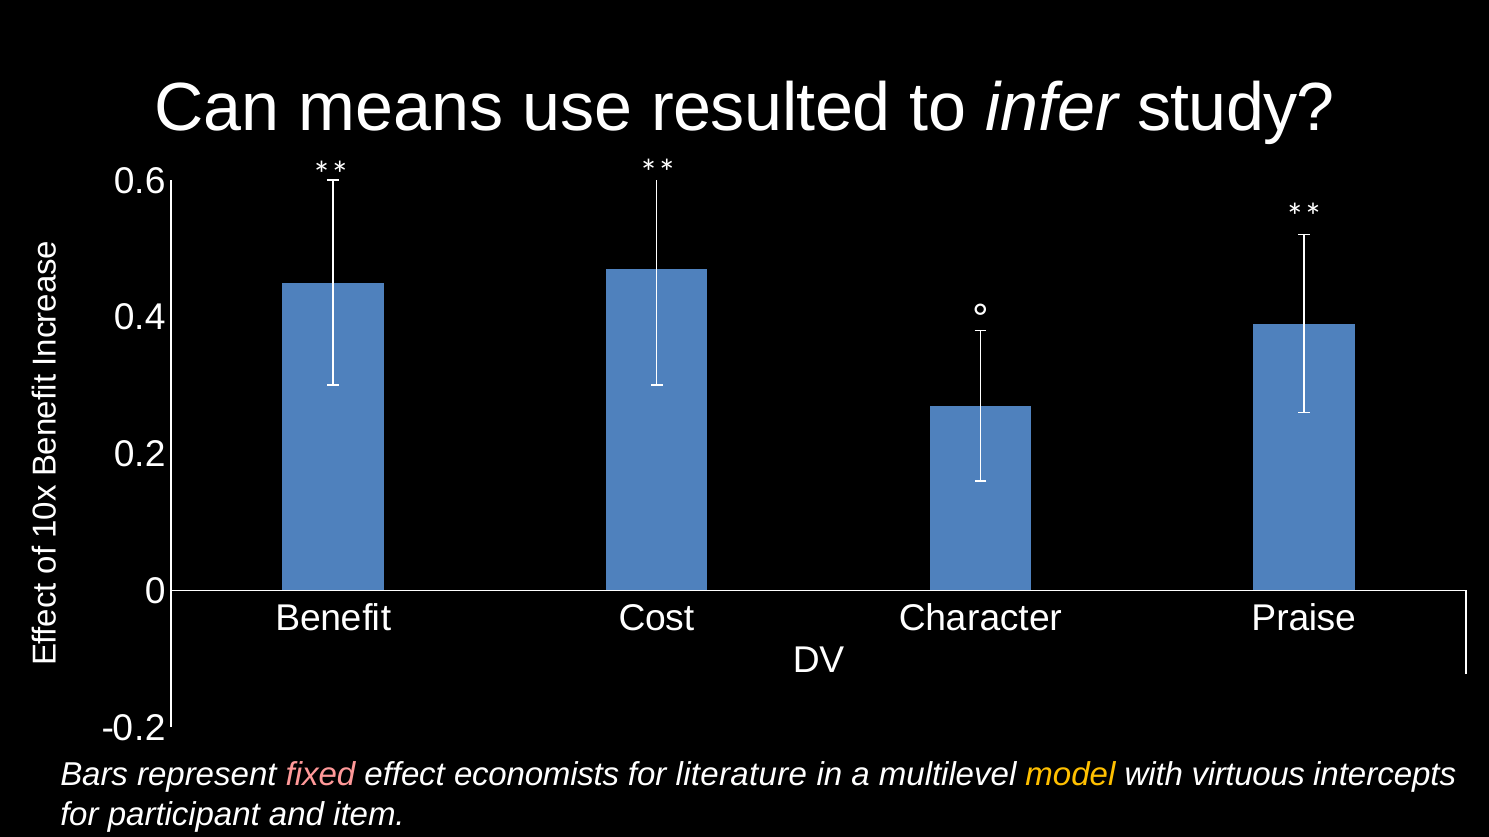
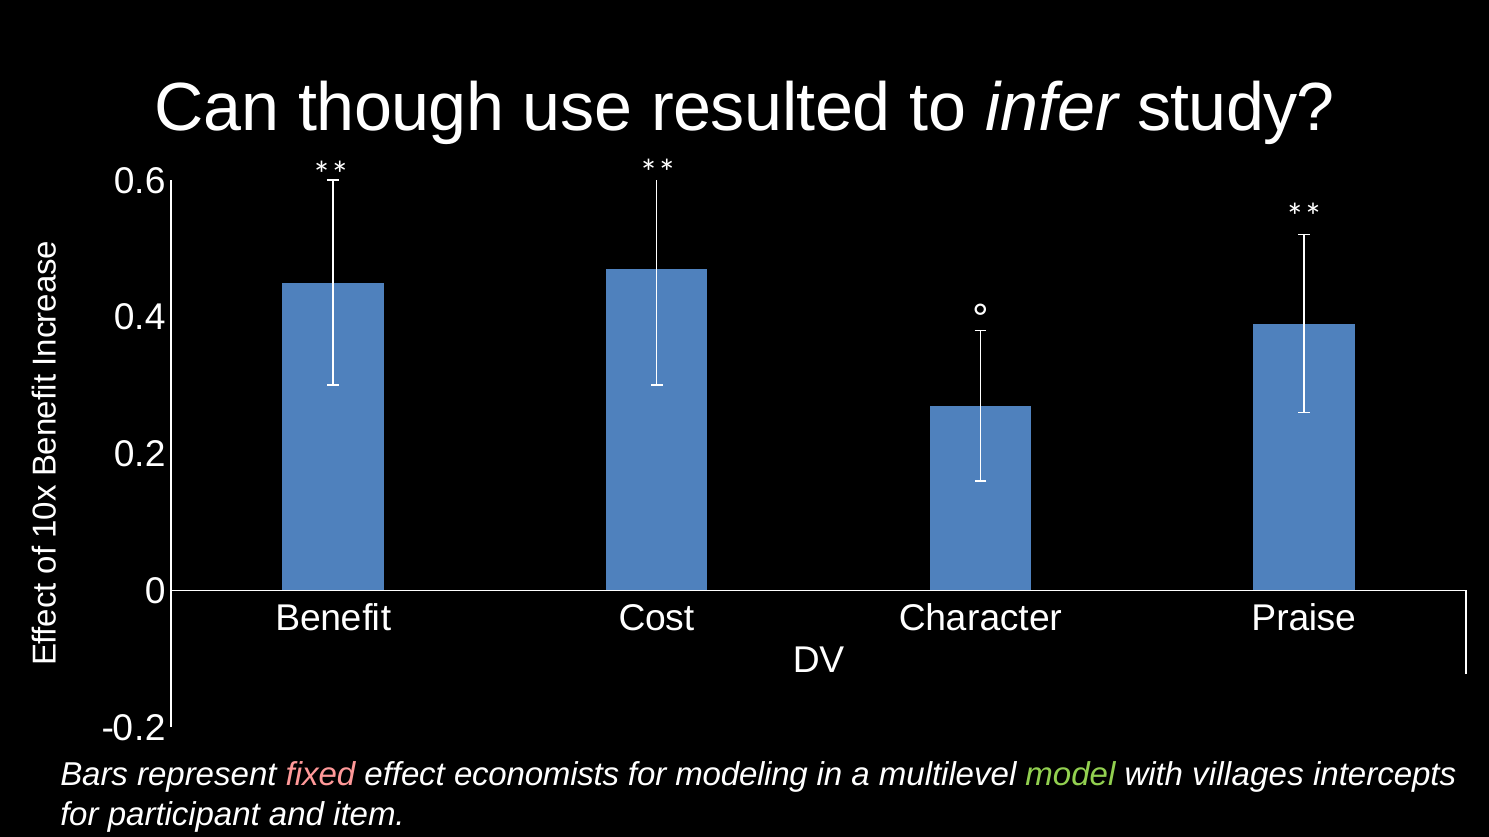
means: means -> though
literature: literature -> modeling
model colour: yellow -> light green
virtuous: virtuous -> villages
